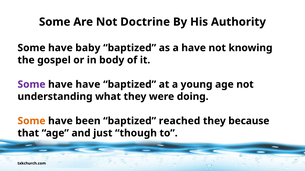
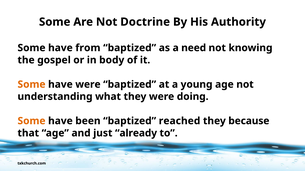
baby: baby -> from
a have: have -> need
Some at (32, 85) colour: purple -> orange
have have: have -> were
though: though -> already
